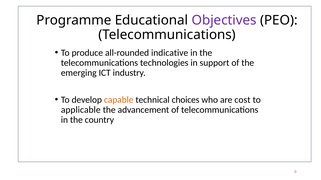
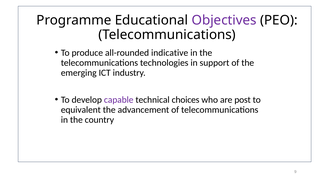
capable colour: orange -> purple
cost: cost -> post
applicable: applicable -> equivalent
